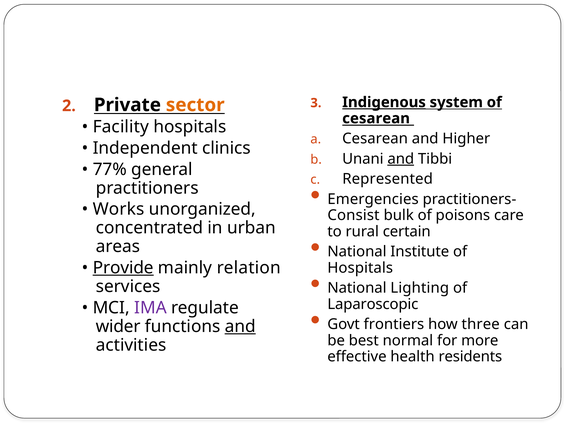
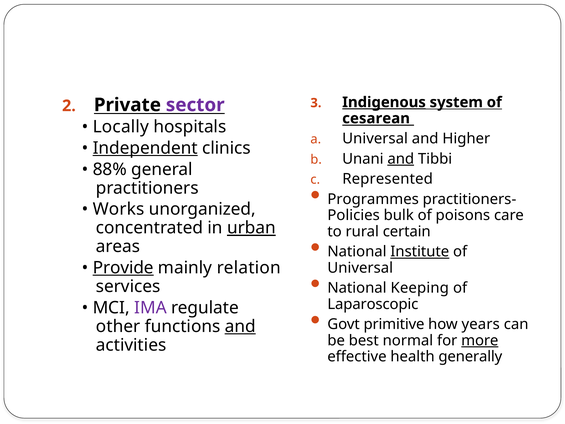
sector colour: orange -> purple
Facility: Facility -> Locally
Cesarean at (375, 139): Cesarean -> Universal
Independent underline: none -> present
77%: 77% -> 88%
Emergencies: Emergencies -> Programmes
Consist: Consist -> Policies
urban underline: none -> present
Institute underline: none -> present
Hospitals at (360, 268): Hospitals -> Universal
Lighting: Lighting -> Keeping
frontiers: frontiers -> primitive
three: three -> years
wider: wider -> other
more underline: none -> present
residents: residents -> generally
